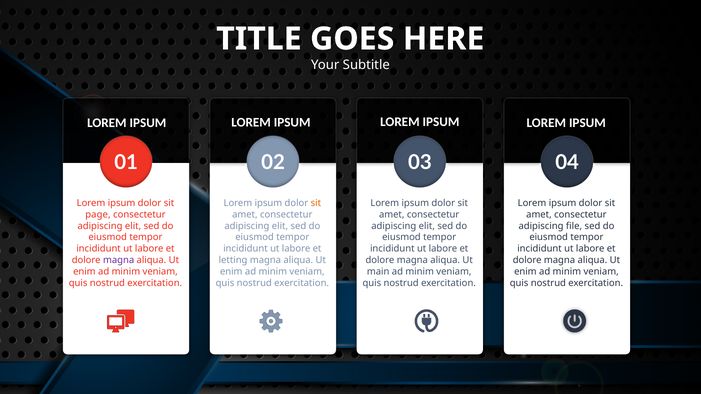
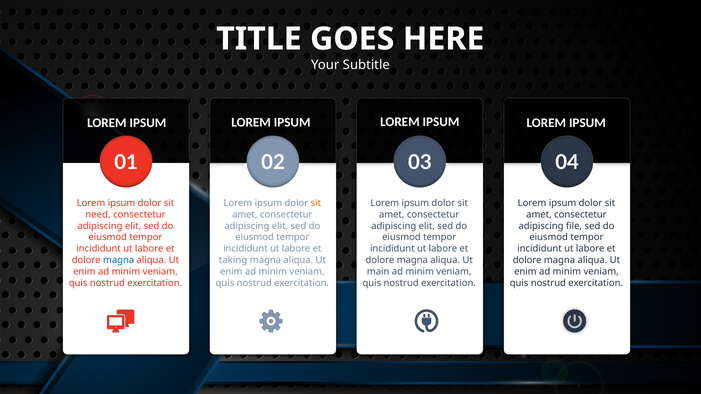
page: page -> need
magna at (119, 260) colour: purple -> blue
letting: letting -> taking
